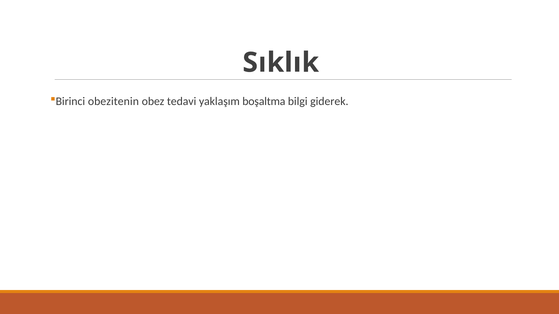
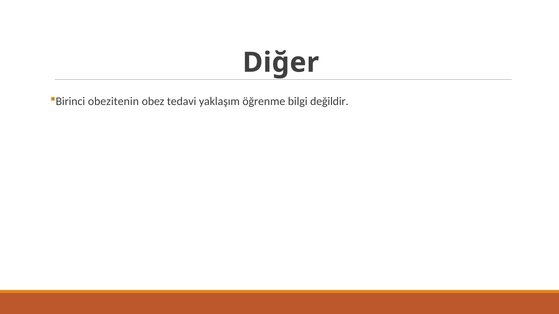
Sıklık: Sıklık -> Diğer
boşaltma: boşaltma -> öğrenme
giderek: giderek -> değildir
